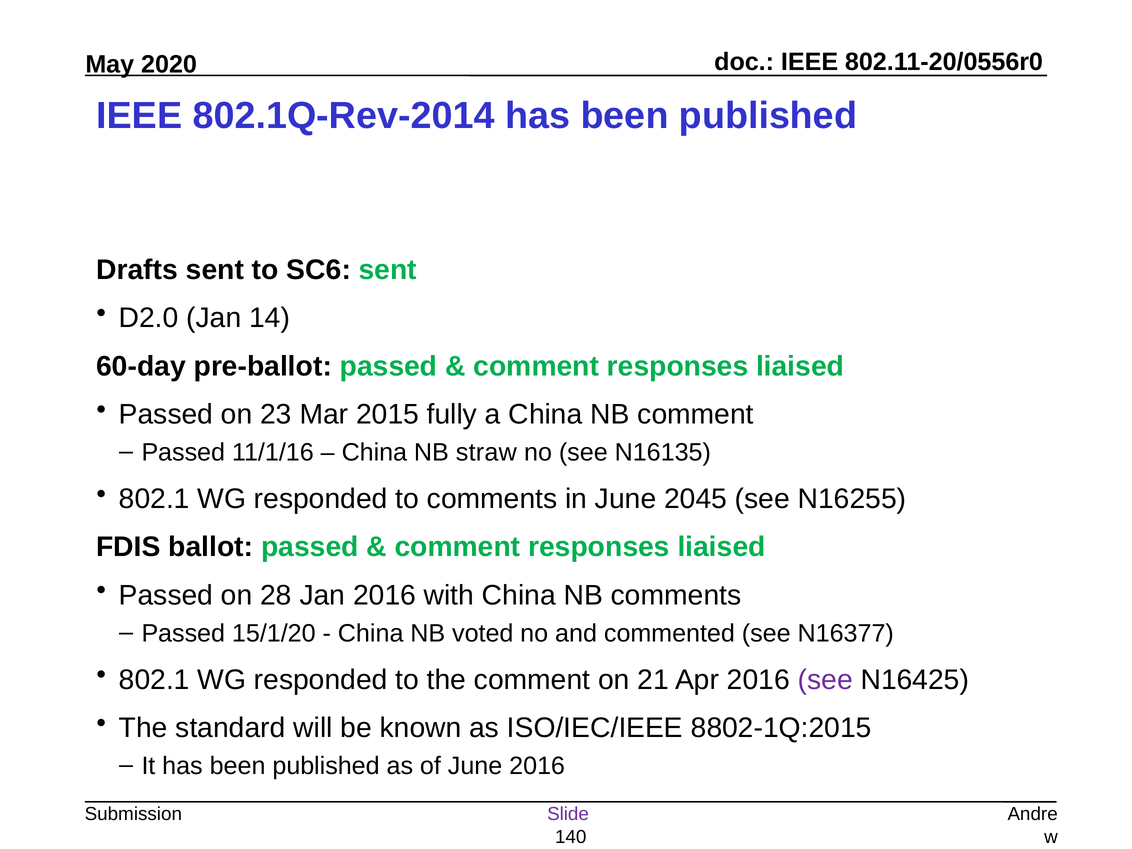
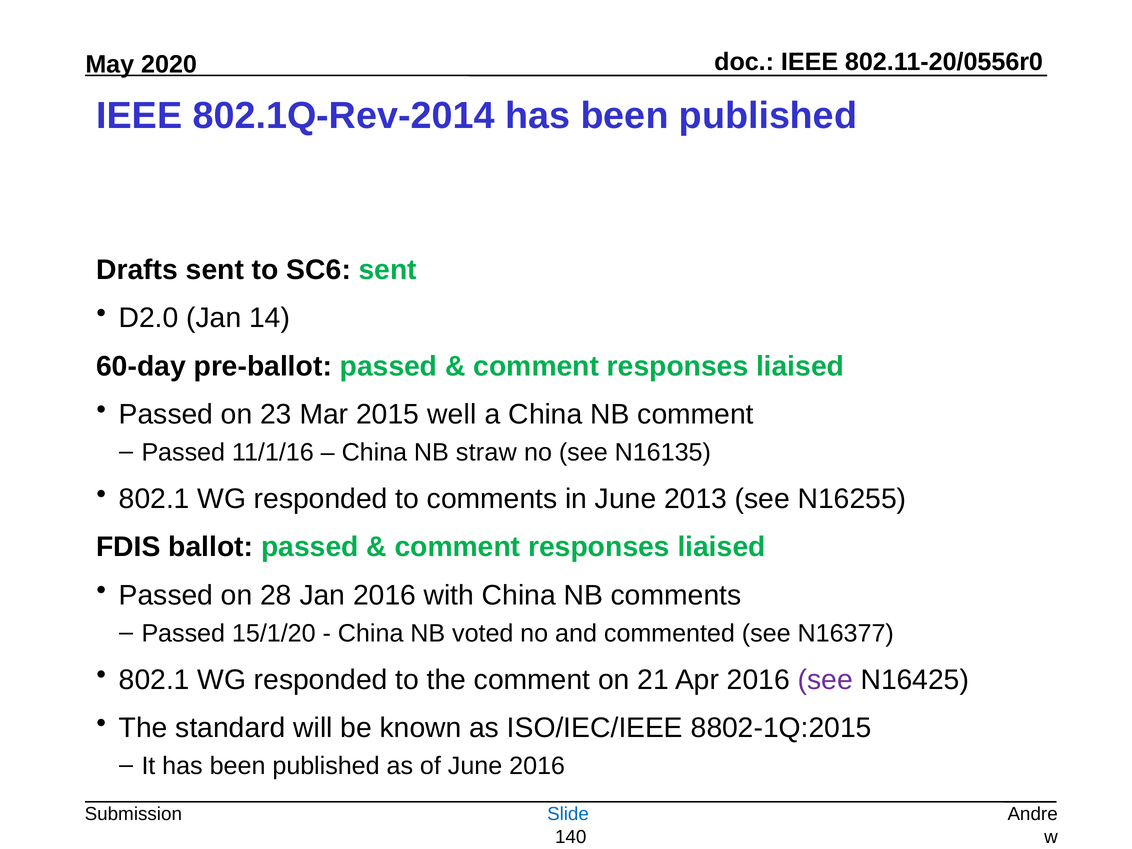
fully: fully -> well
2045: 2045 -> 2013
Slide colour: purple -> blue
